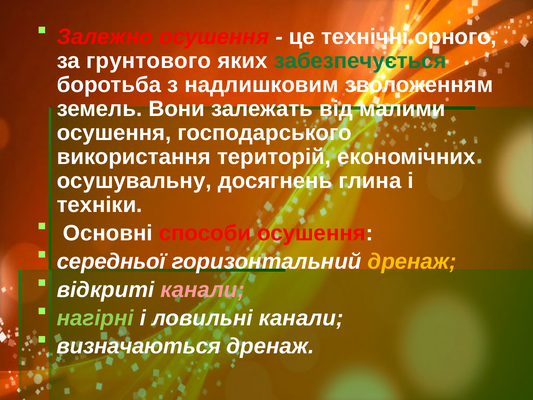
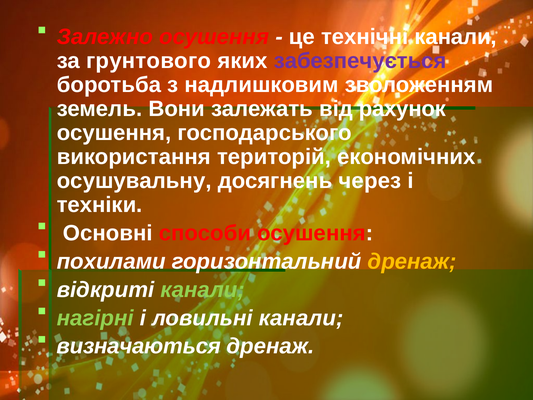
технічні орного: орного -> канали
забезпечується colour: green -> purple
малими: малими -> рахунок
глина: глина -> через
середньої: середньої -> похилами
канали at (203, 290) colour: pink -> light green
